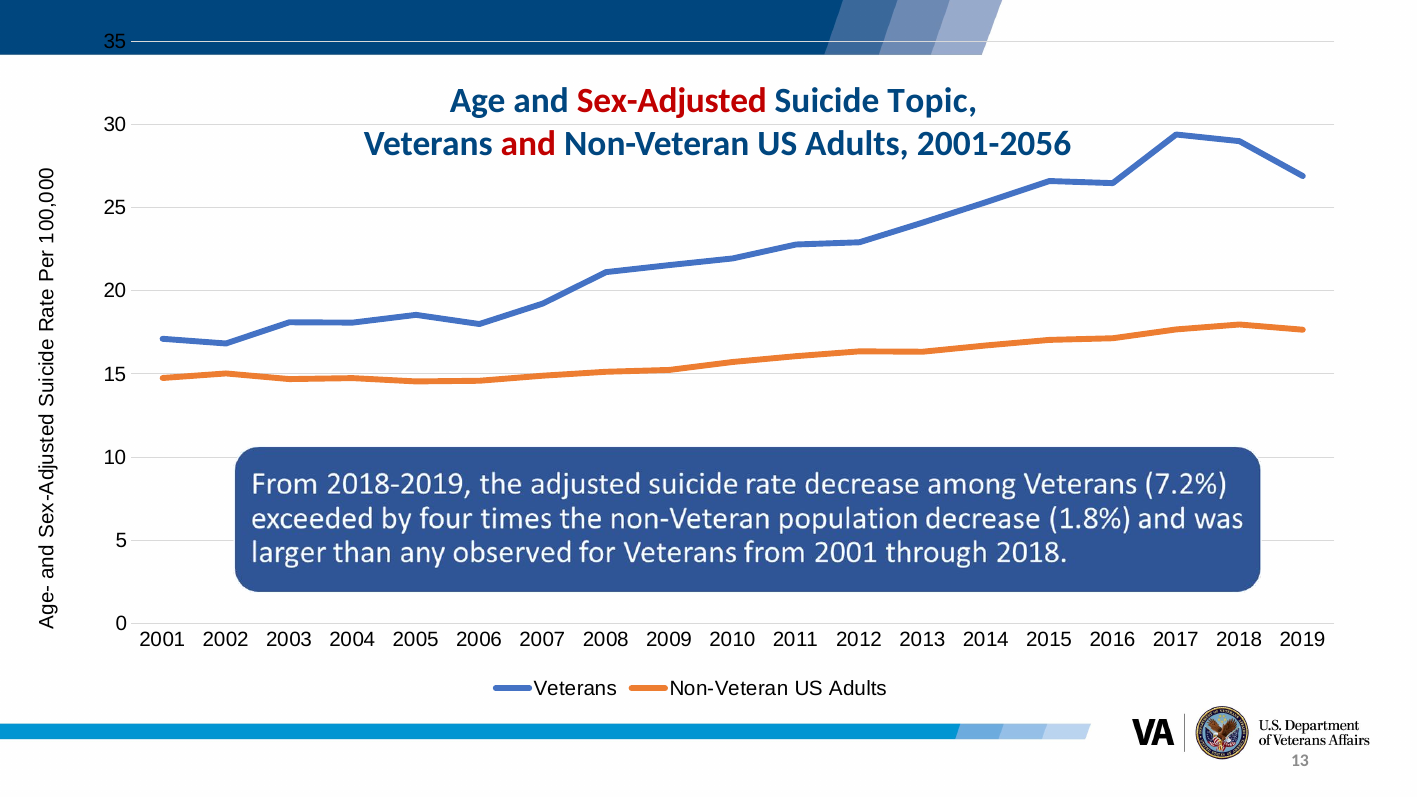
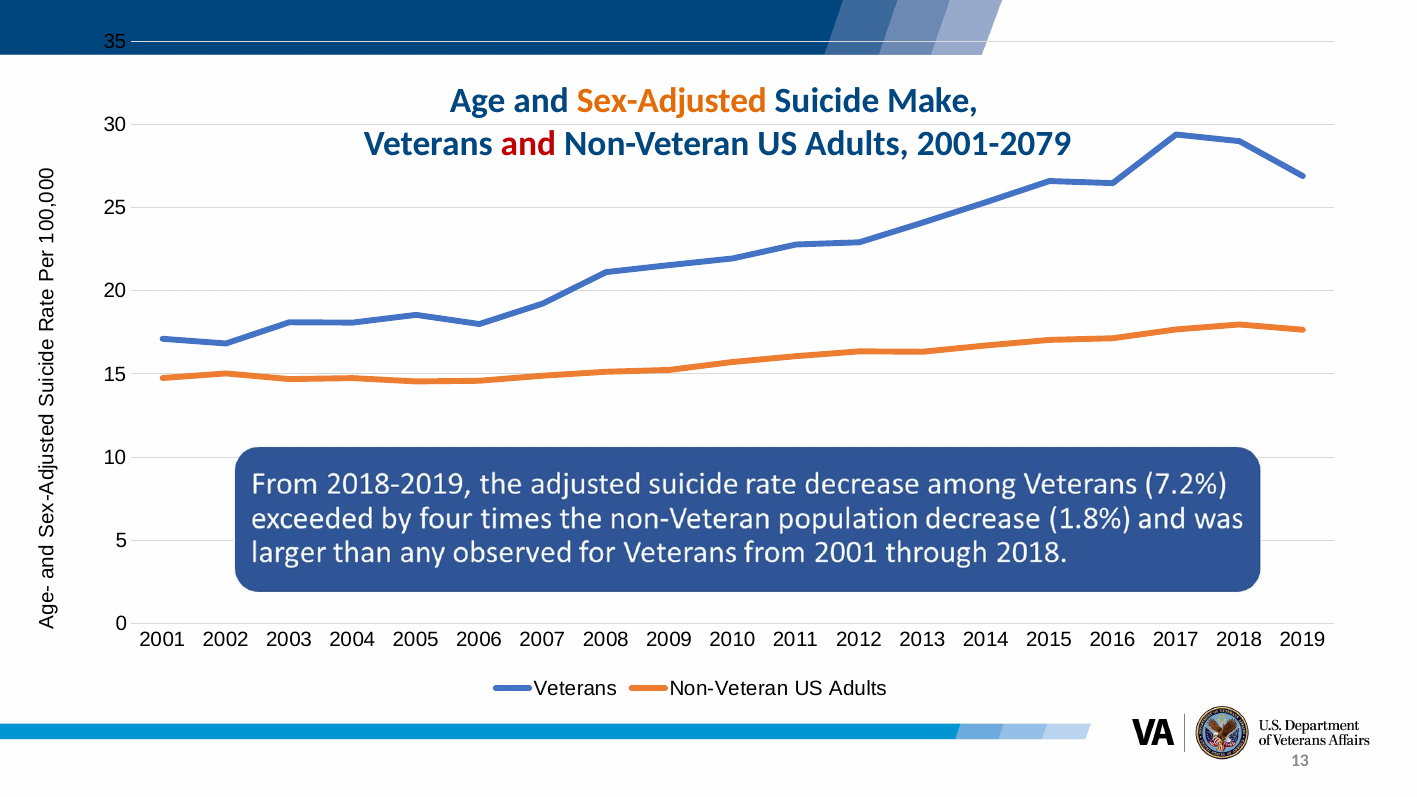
Sex-Adjusted colour: red -> orange
Topic: Topic -> Make
2001-2056: 2001-2056 -> 2001-2079
